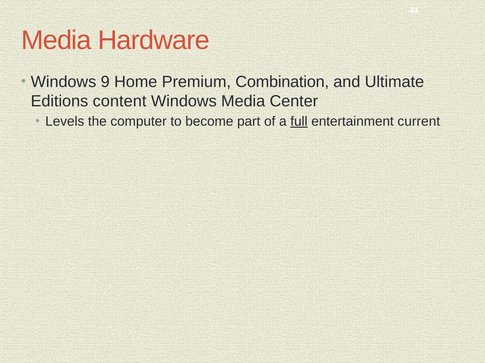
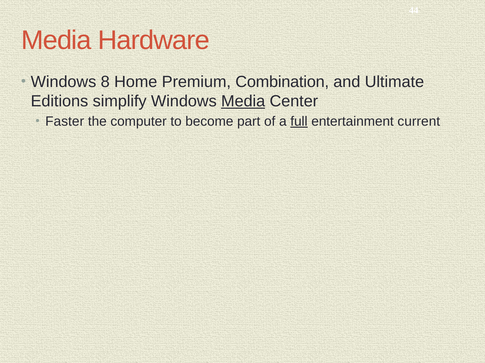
9: 9 -> 8
content: content -> simplify
Media at (243, 101) underline: none -> present
Levels: Levels -> Faster
